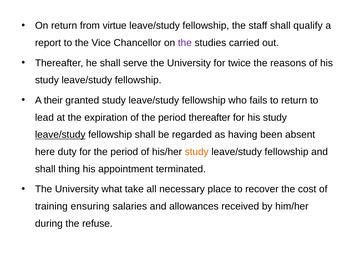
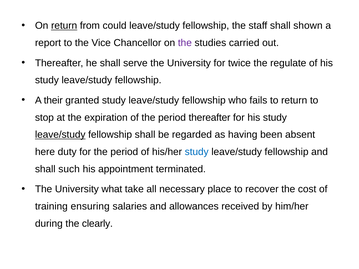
return at (64, 26) underline: none -> present
virtue: virtue -> could
qualify: qualify -> shown
reasons: reasons -> regulate
lead: lead -> stop
study at (197, 152) colour: orange -> blue
thing: thing -> such
refuse: refuse -> clearly
